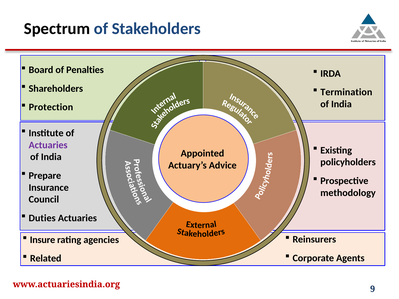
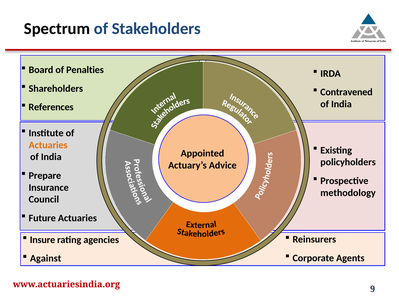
Termination: Termination -> Contravened
Protection: Protection -> References
Actuaries at (48, 145) colour: purple -> orange
Duties: Duties -> Future
Related: Related -> Against
